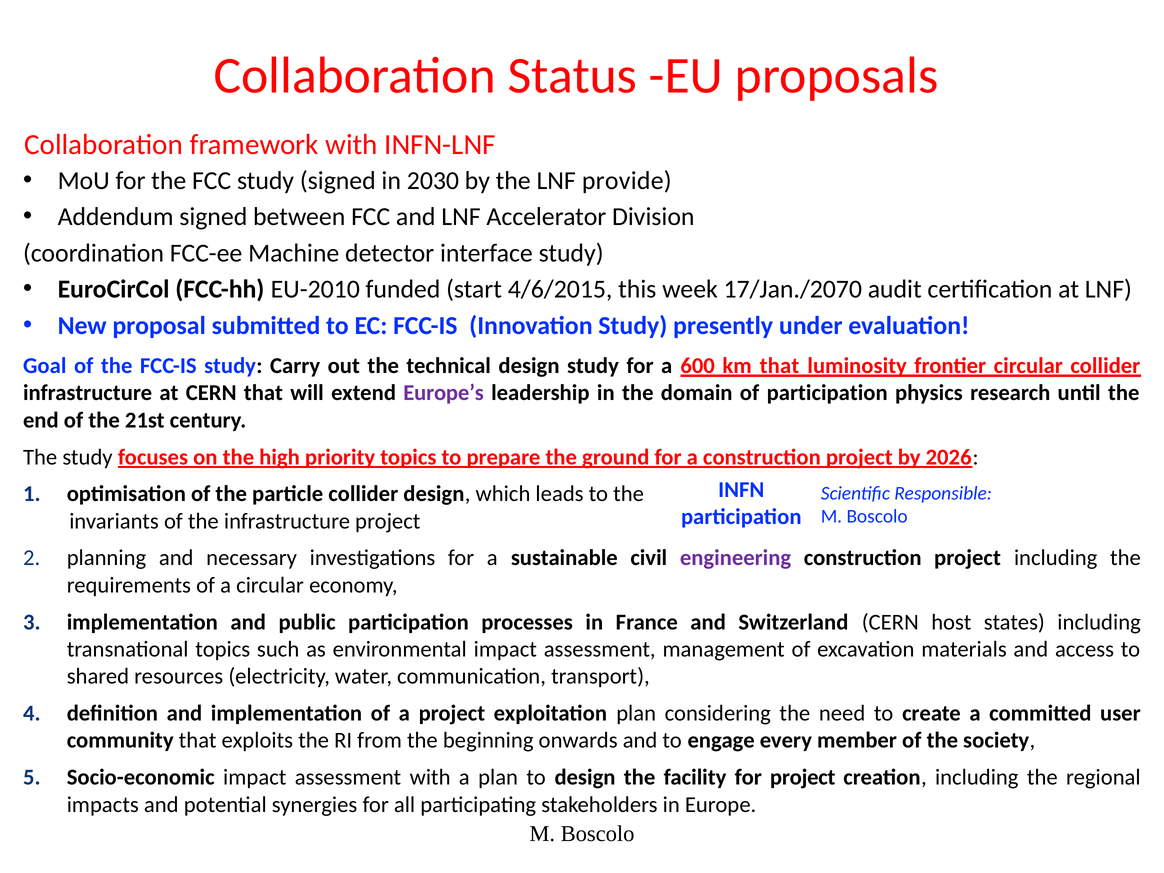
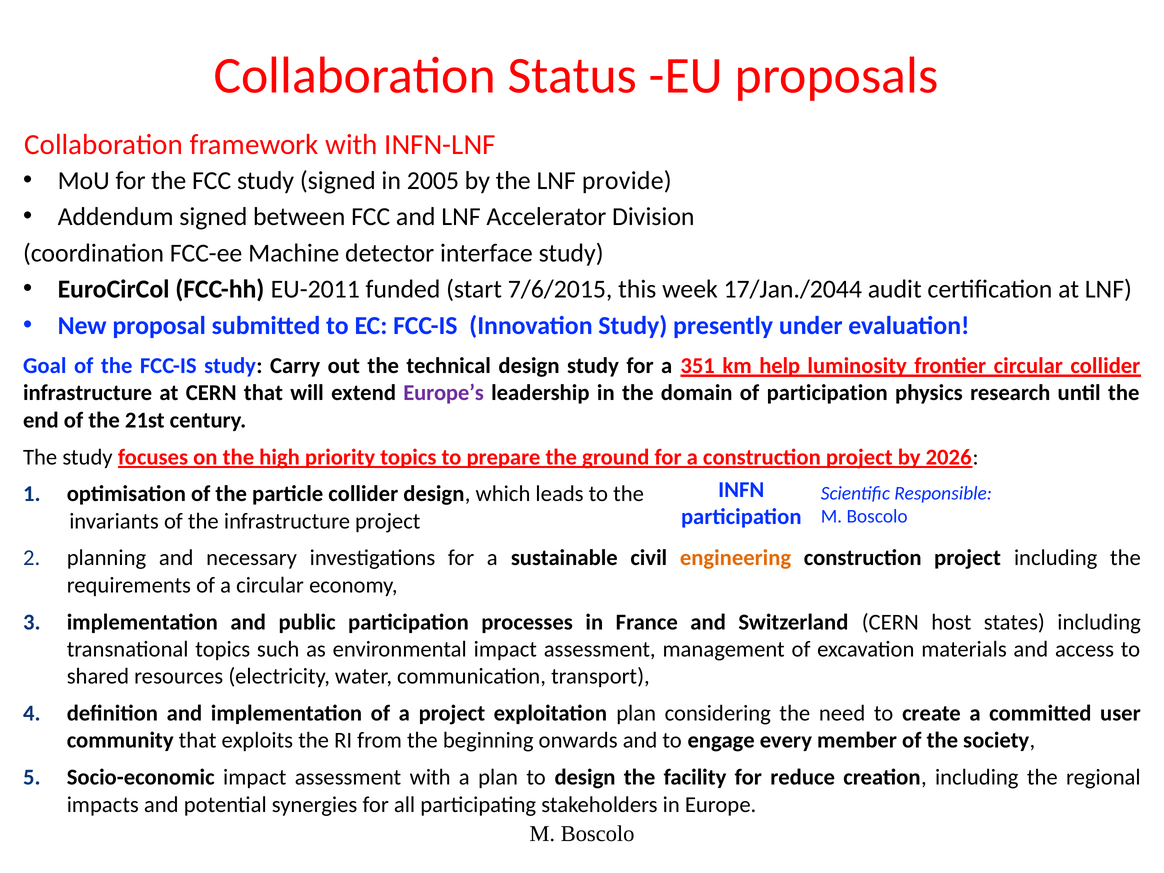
2030: 2030 -> 2005
EU-2010: EU-2010 -> EU-2011
4/6/2015: 4/6/2015 -> 7/6/2015
17/Jan./2070: 17/Jan./2070 -> 17/Jan./2044
600: 600 -> 351
km that: that -> help
engineering colour: purple -> orange
for project: project -> reduce
